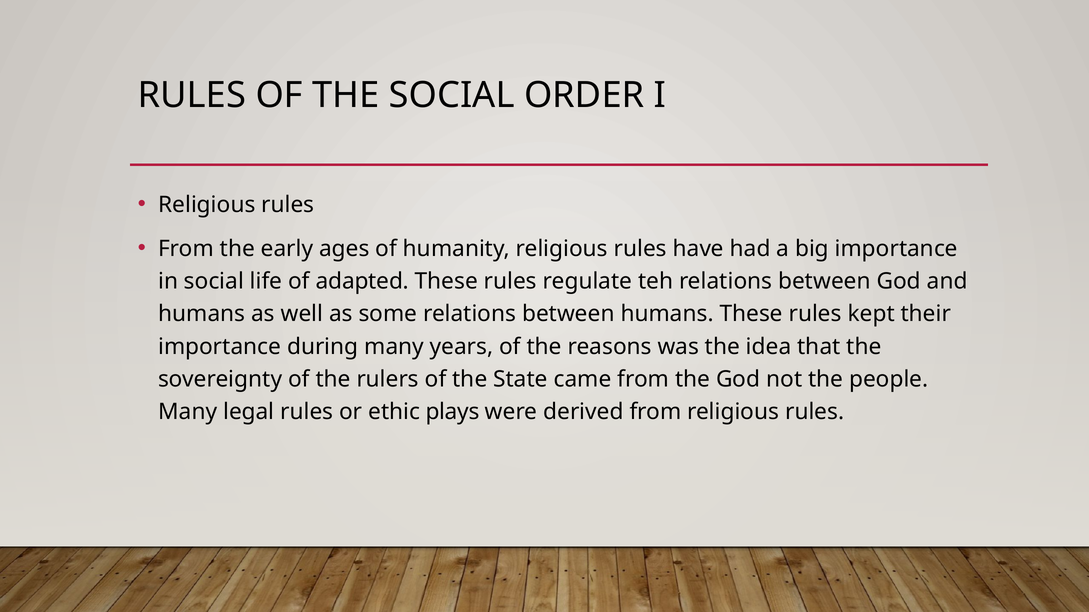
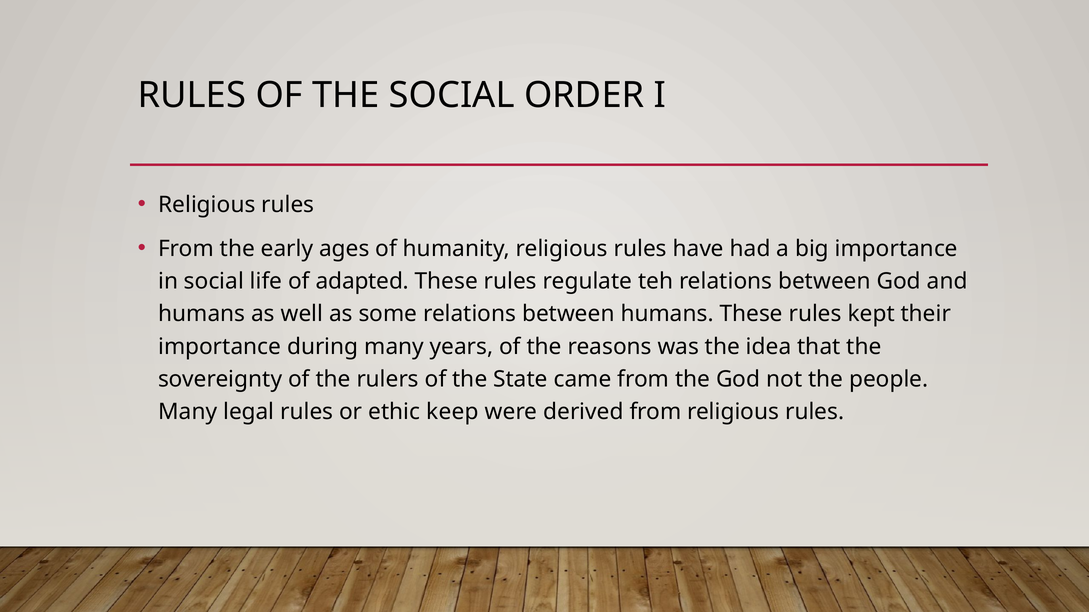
plays: plays -> keep
